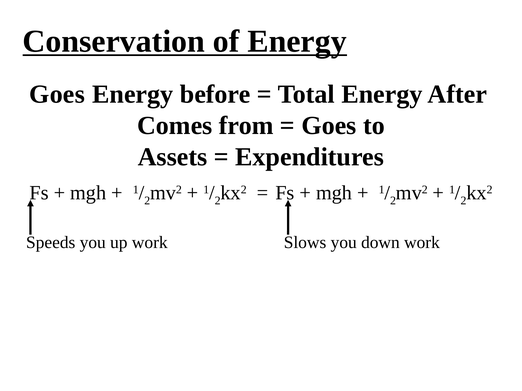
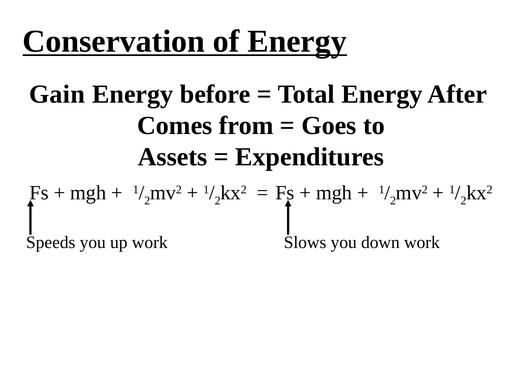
Goes at (57, 94): Goes -> Gain
